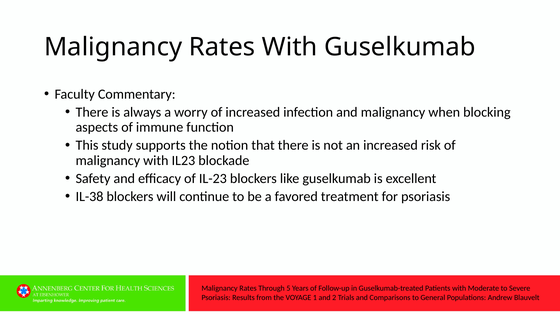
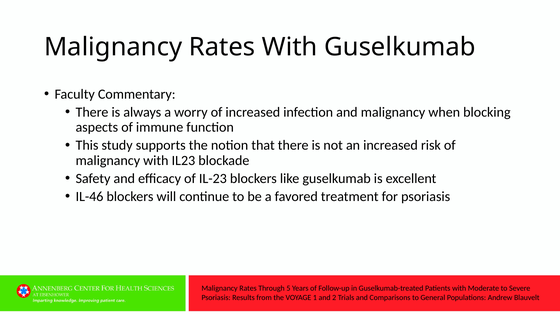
IL-38: IL-38 -> IL-46
